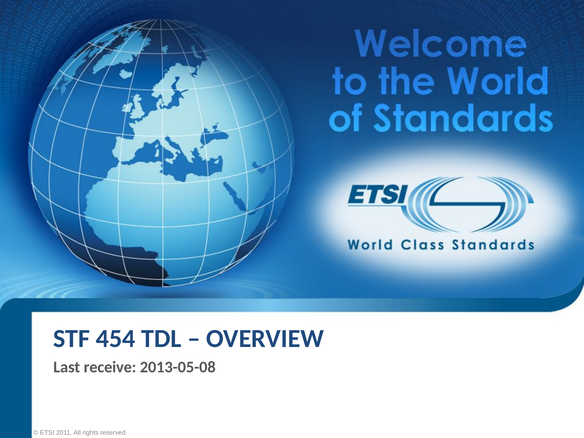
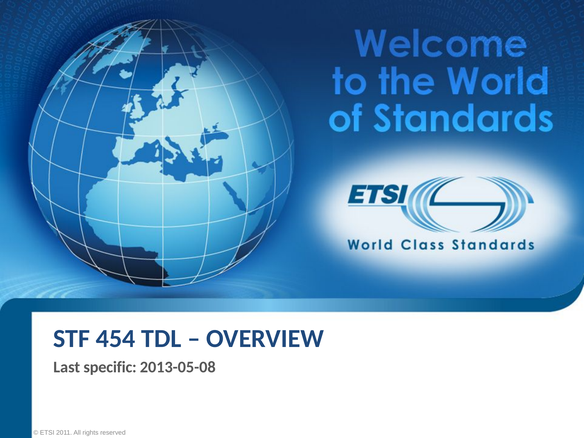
receive: receive -> specific
